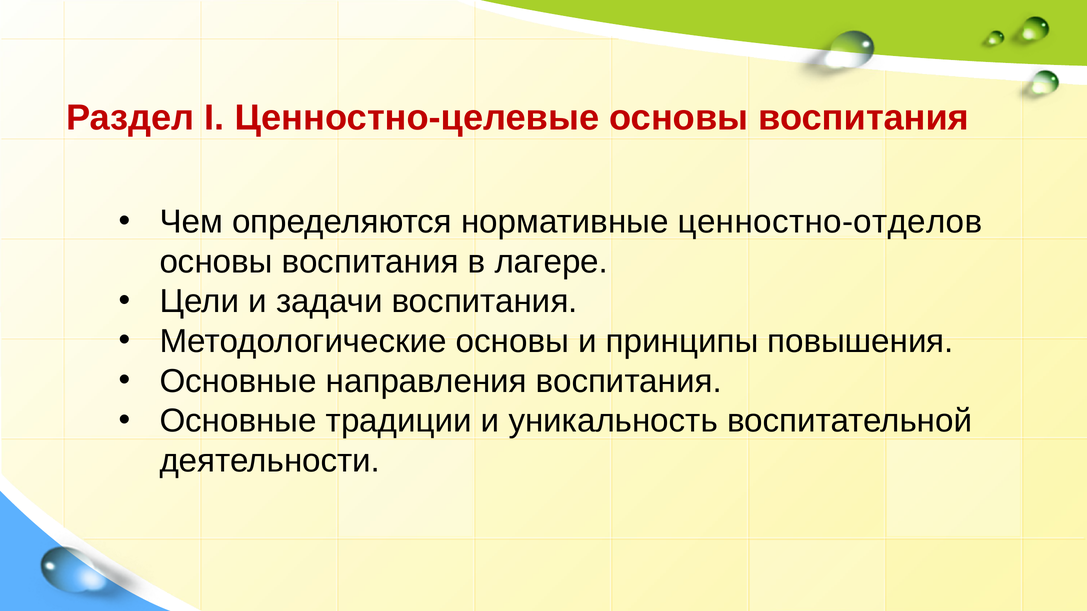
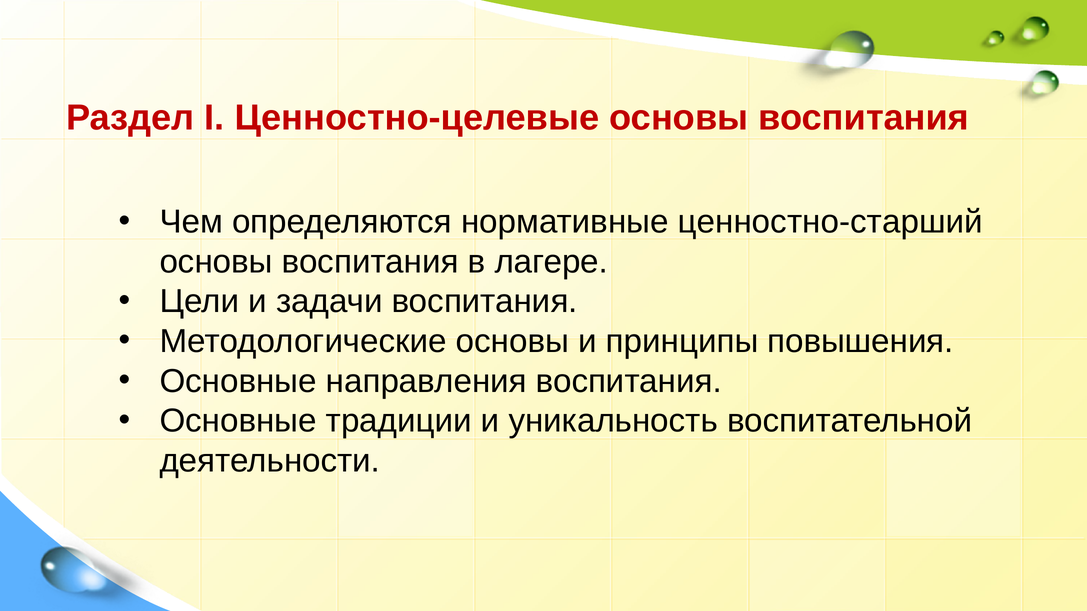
ценностно-отделов: ценностно-отделов -> ценностно-старший
